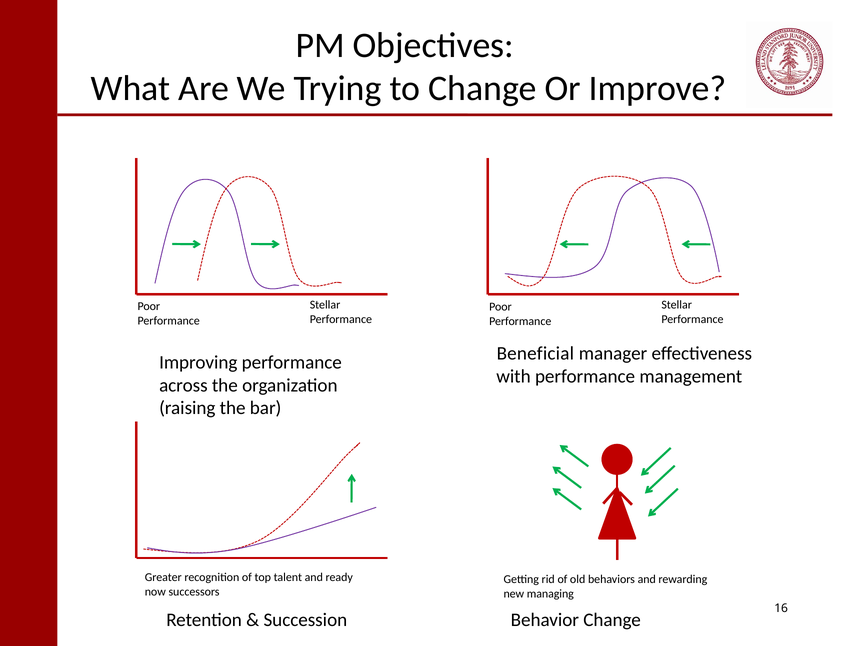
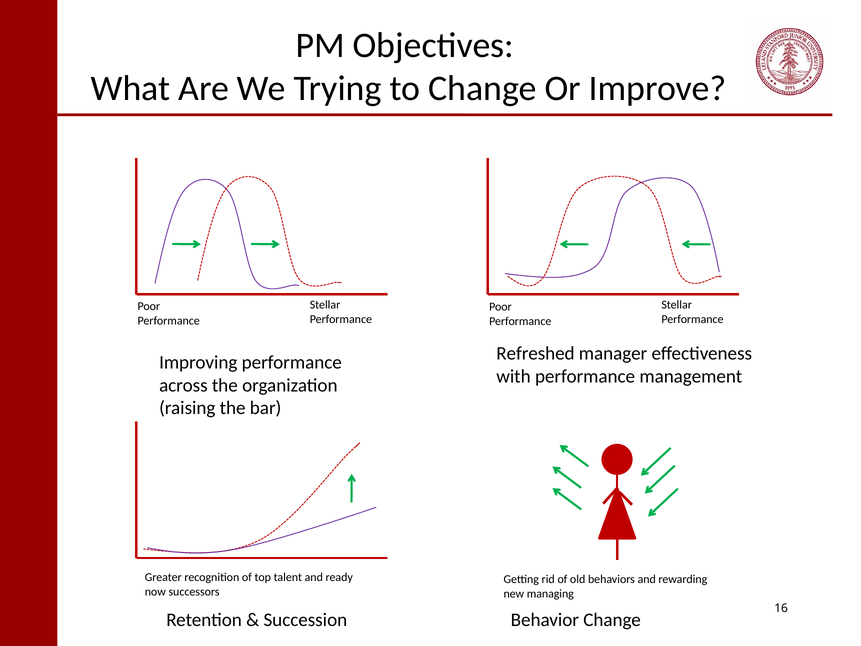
Beneficial: Beneficial -> Refreshed
